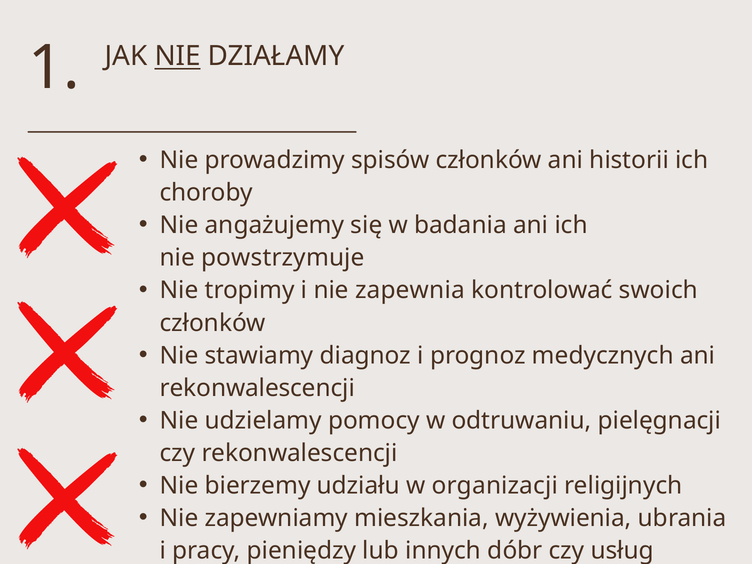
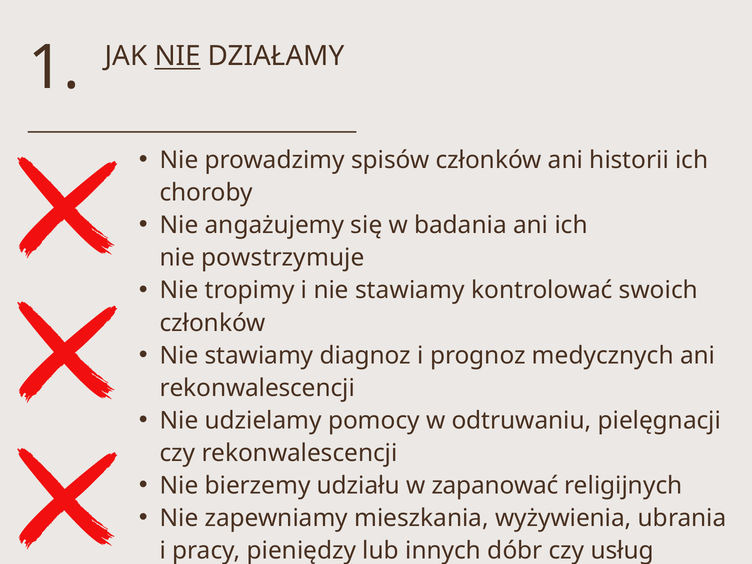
i nie zapewnia: zapewnia -> stawiamy
w organizacji: organizacji -> zapanować
